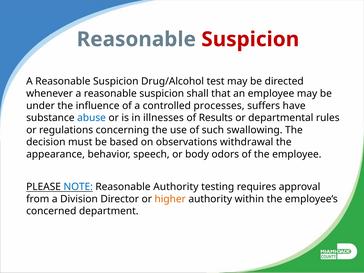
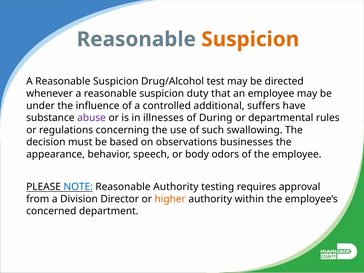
Suspicion at (250, 39) colour: red -> orange
shall: shall -> duty
processes: processes -> additional
abuse colour: blue -> purple
Results: Results -> During
withdrawal: withdrawal -> businesses
